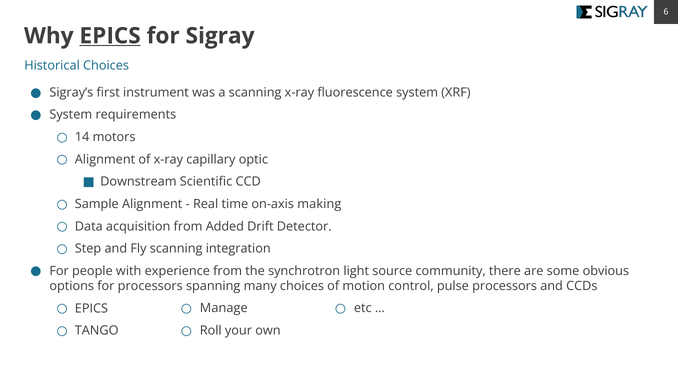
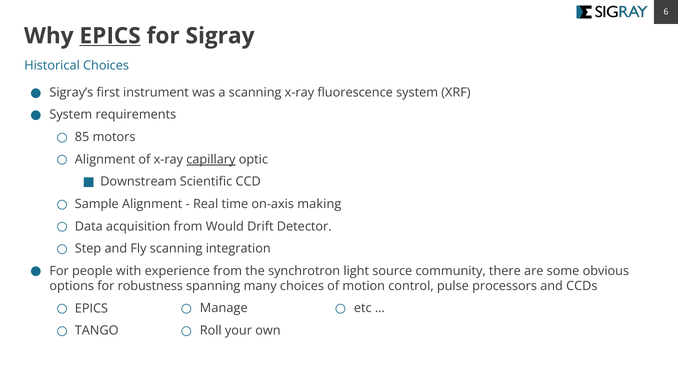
14: 14 -> 85
capillary underline: none -> present
Added: Added -> Would
for processors: processors -> robustness
